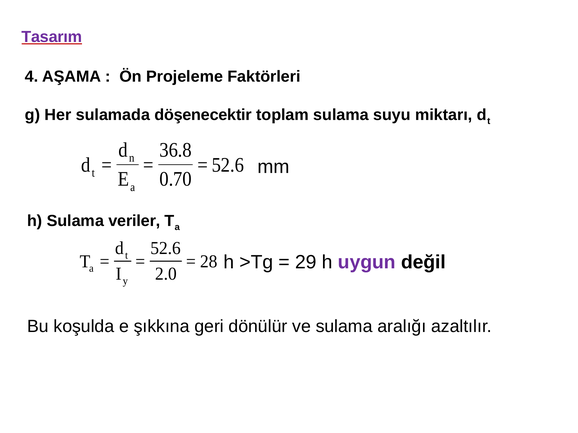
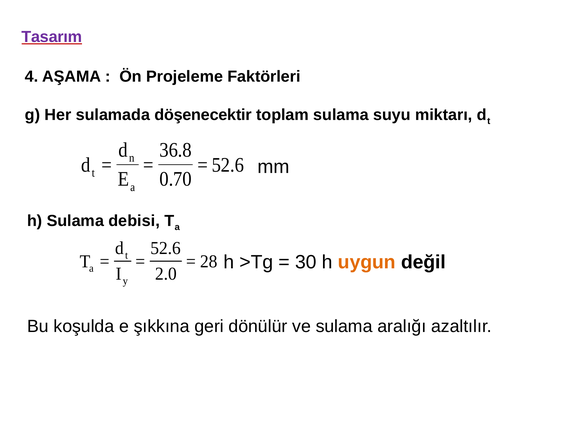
veriler: veriler -> debisi
29: 29 -> 30
uygun colour: purple -> orange
